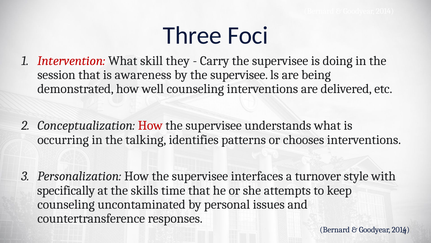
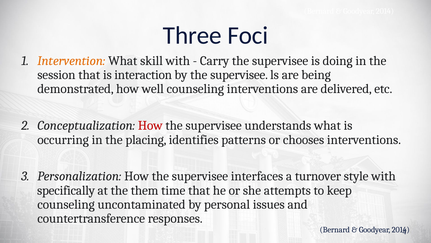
Intervention colour: red -> orange
skill they: they -> with
awareness: awareness -> interaction
talking: talking -> placing
skills: skills -> them
